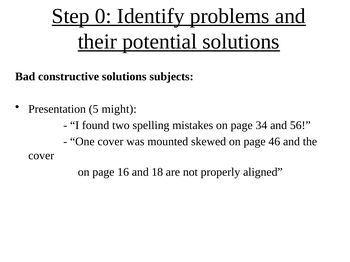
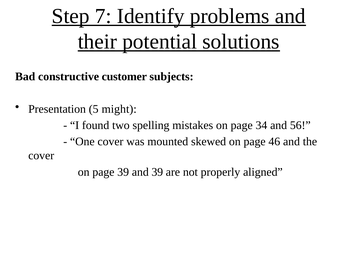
0: 0 -> 7
constructive solutions: solutions -> customer
page 16: 16 -> 39
and 18: 18 -> 39
